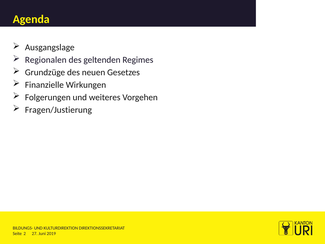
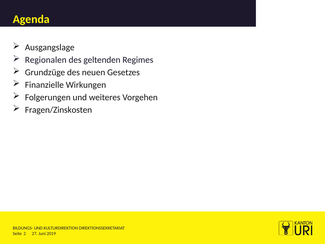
Fragen/Justierung: Fragen/Justierung -> Fragen/Zinskosten
